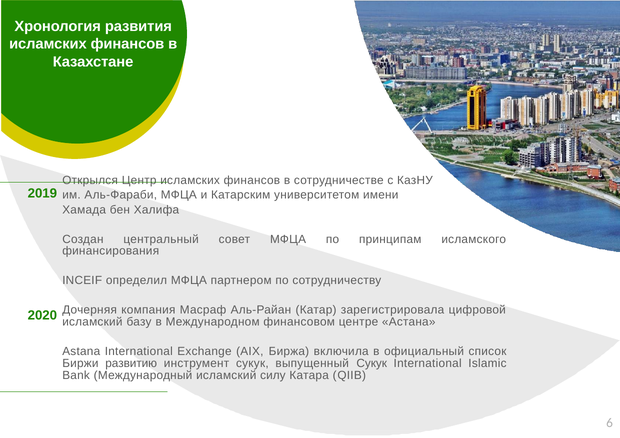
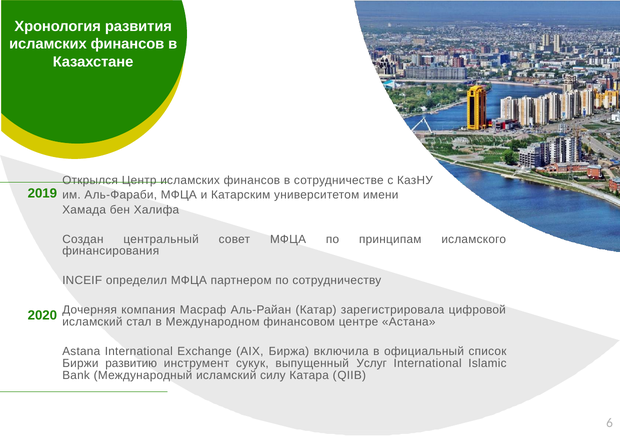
базу: базу -> стал
выпущенный Сукук: Сукук -> Услуг
